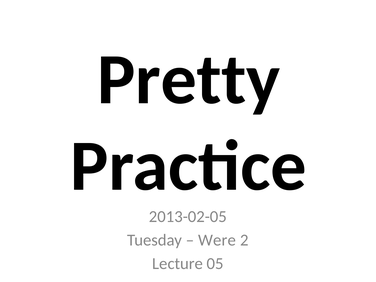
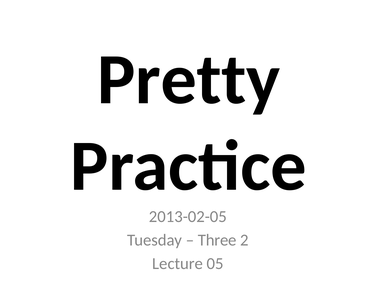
Were: Were -> Three
